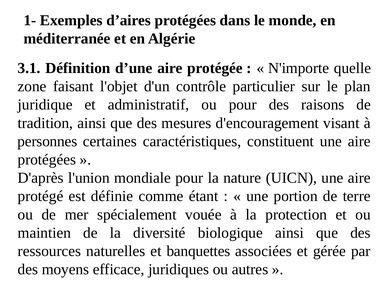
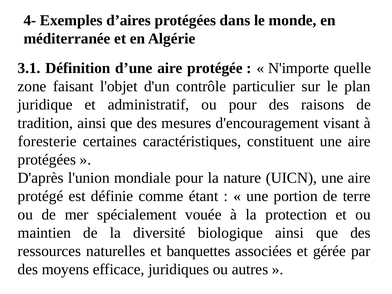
1-: 1- -> 4-
personnes: personnes -> foresterie
